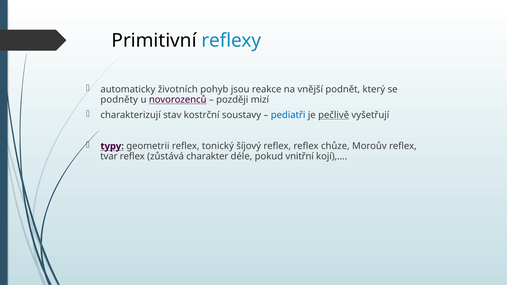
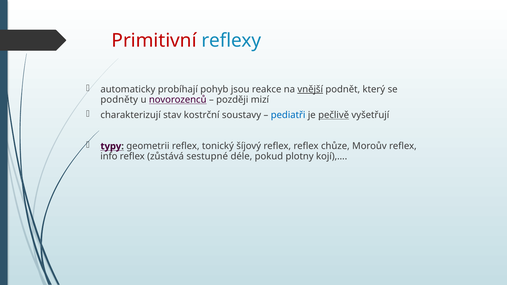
Primitivní colour: black -> red
životních: životních -> probíhají
vnější underline: none -> present
tvar: tvar -> info
charakter: charakter -> sestupné
vnitřní: vnitřní -> plotny
